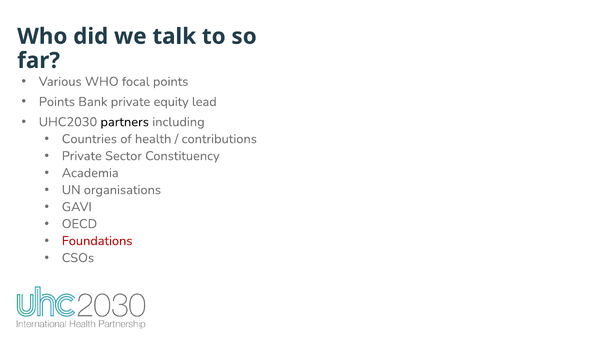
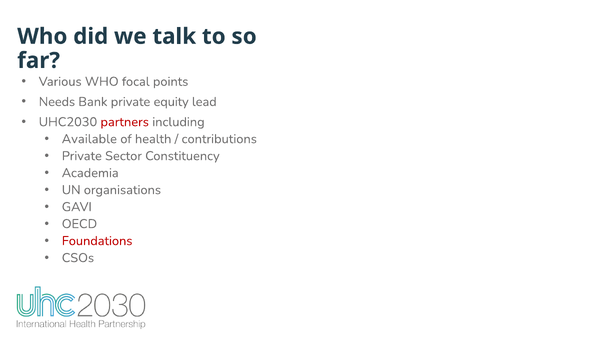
Points at (57, 102): Points -> Needs
partners colour: black -> red
Countries: Countries -> Available
